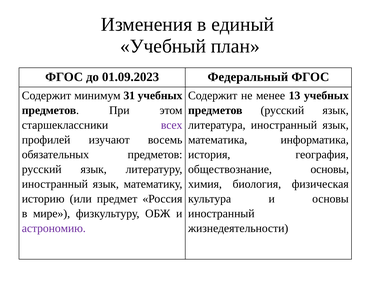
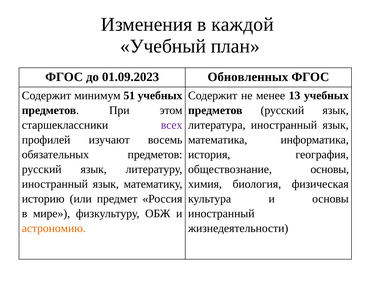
единый: единый -> каждой
Федеральный: Федеральный -> Обновленных
31: 31 -> 51
астрономию colour: purple -> orange
